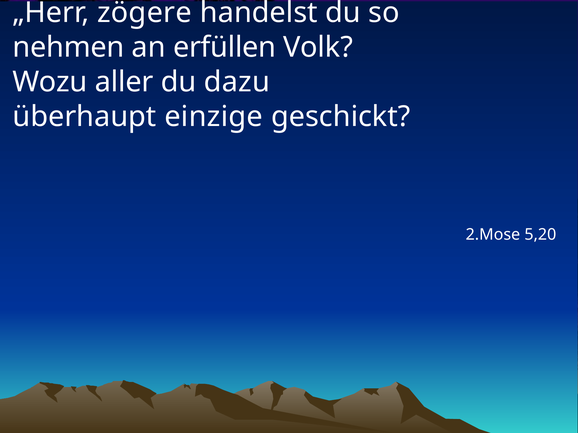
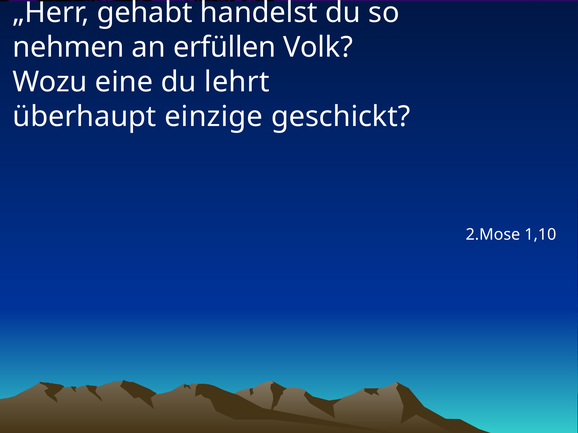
zögere: zögere -> gehabt
aller: aller -> eine
dazu: dazu -> lehrt
5,20: 5,20 -> 1,10
